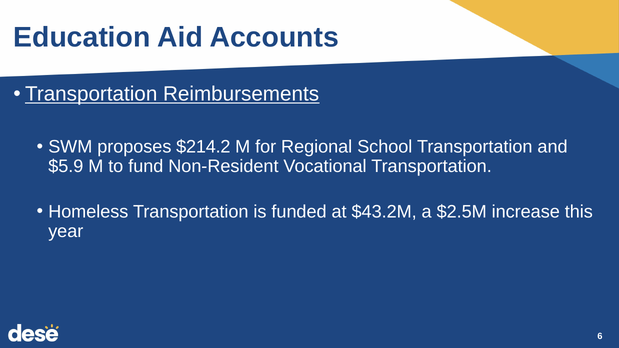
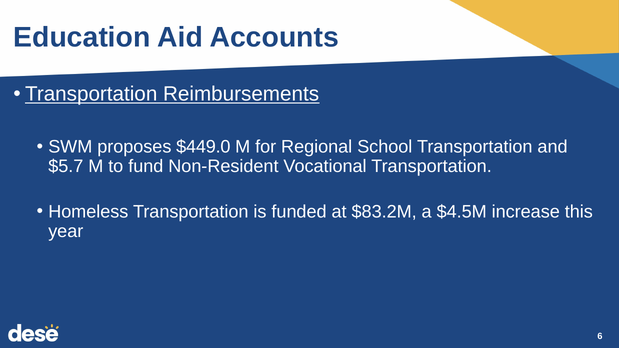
$214.2: $214.2 -> $449.0
$5.9: $5.9 -> $5.7
$43.2M: $43.2M -> $83.2M
$2.5M: $2.5M -> $4.5M
